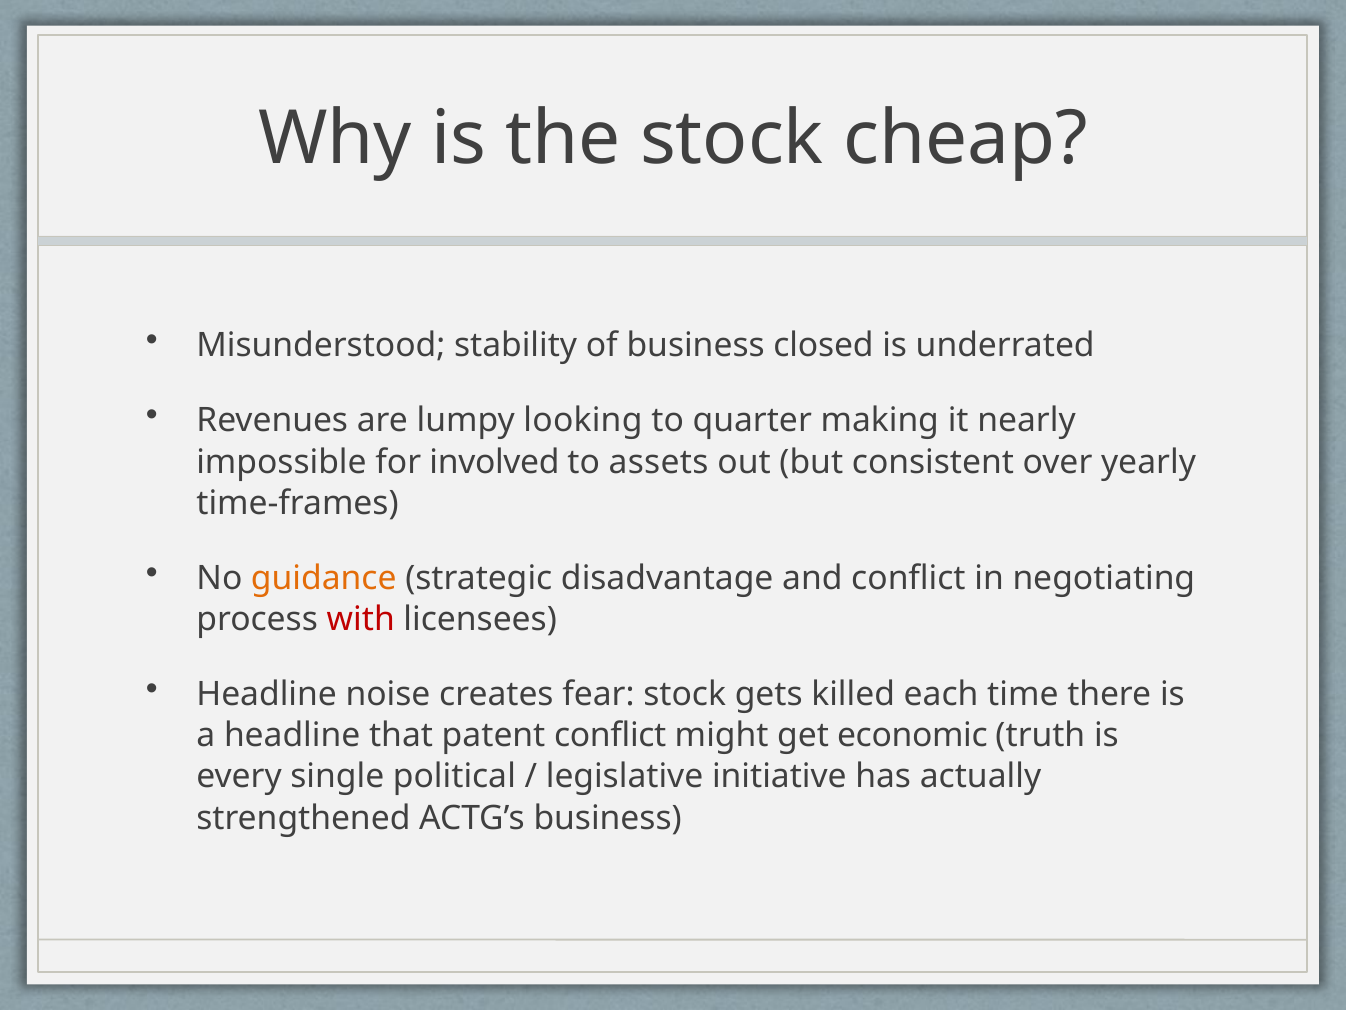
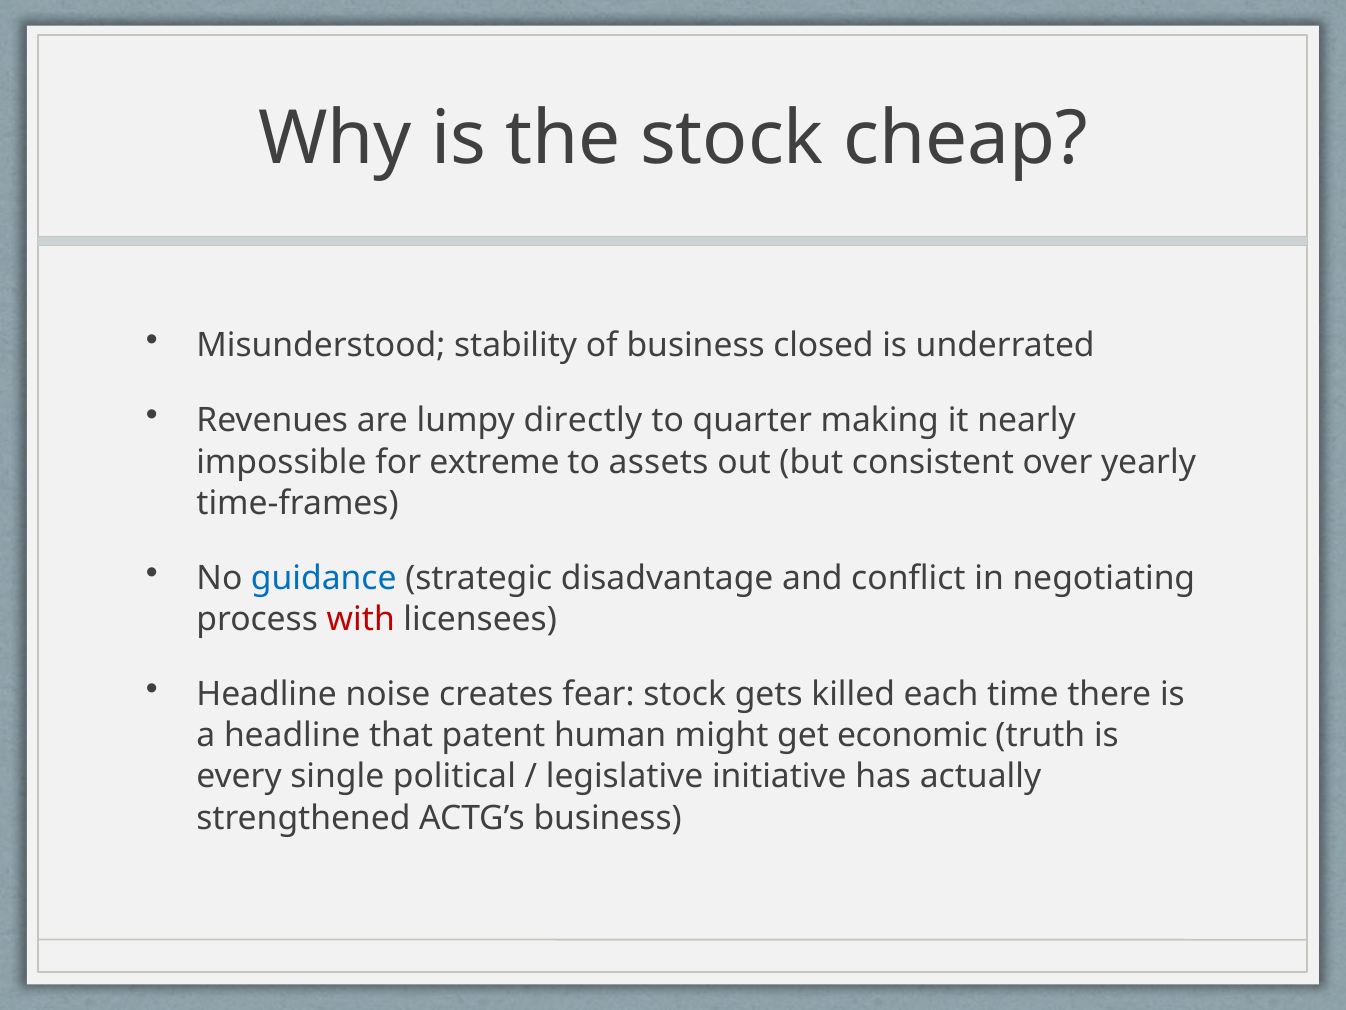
looking: looking -> directly
involved: involved -> extreme
guidance colour: orange -> blue
patent conflict: conflict -> human
